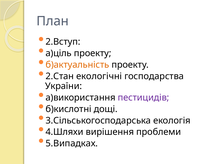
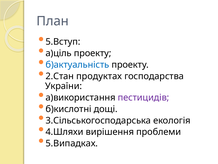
2.Вступ: 2.Вступ -> 5.Вступ
б)актуальність colour: orange -> blue
екологічні: екологічні -> продуктах
